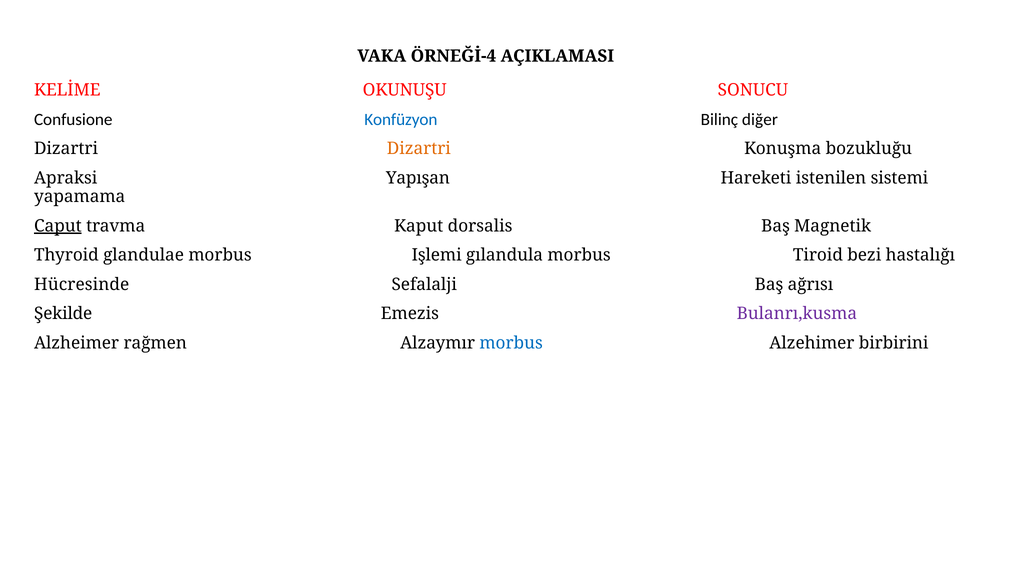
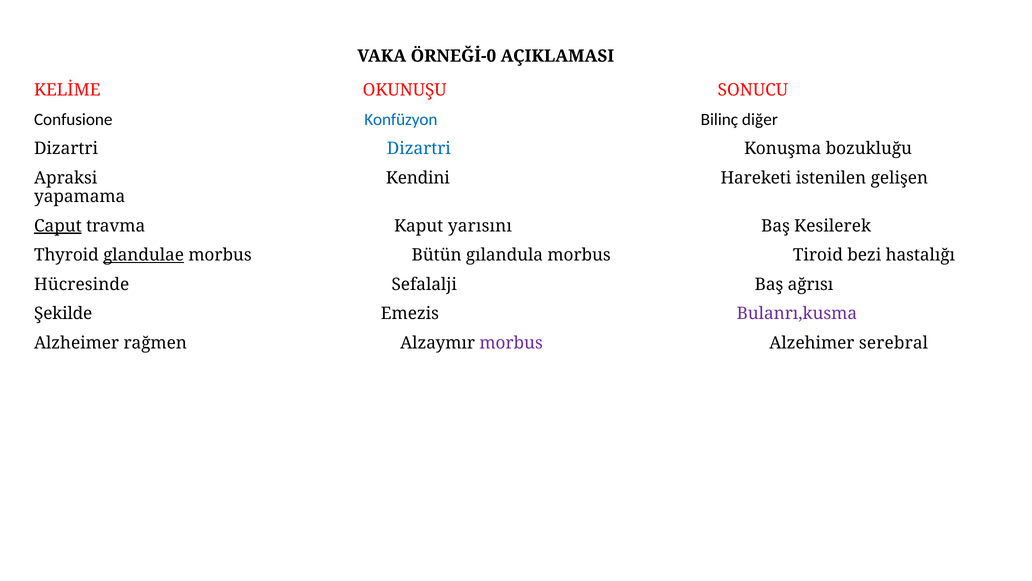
ÖRNEĞİ-4: ÖRNEĞİ-4 -> ÖRNEĞİ-0
Dizartri at (419, 149) colour: orange -> blue
Yapışan: Yapışan -> Kendini
sistemi: sistemi -> gelişen
dorsalis: dorsalis -> yarısını
Magnetik: Magnetik -> Kesilerek
glandulae underline: none -> present
Işlemi: Işlemi -> Bütün
morbus at (511, 343) colour: blue -> purple
birbirini: birbirini -> serebral
